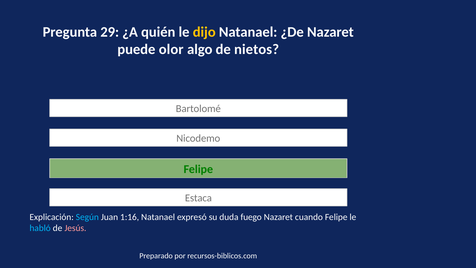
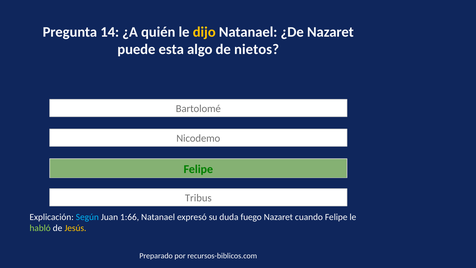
29: 29 -> 14
olor: olor -> esta
Estaca: Estaca -> Tribus
1:16: 1:16 -> 1:66
habló colour: light blue -> light green
Jesús colour: pink -> yellow
